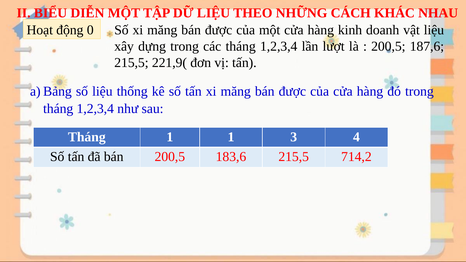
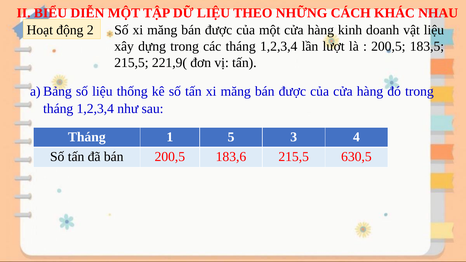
0: 0 -> 2
187,6: 187,6 -> 183,5
1 1: 1 -> 5
714,2: 714,2 -> 630,5
